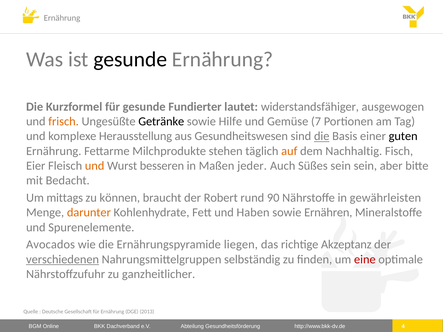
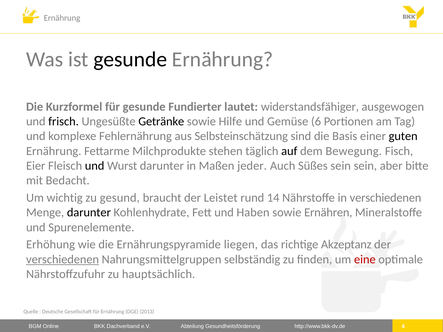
frisch colour: orange -> black
7: 7 -> 6
Herausstellung: Herausstellung -> Fehlernährung
Gesundheitswesen: Gesundheitswesen -> Selbsteinschätzung
die at (322, 136) underline: present -> none
auf colour: orange -> black
Nachhaltig: Nachhaltig -> Bewegung
und at (95, 166) colour: orange -> black
Wurst besseren: besseren -> darunter
mittags: mittags -> wichtig
können: können -> gesund
Robert: Robert -> Leistet
90: 90 -> 14
in gewährleisten: gewährleisten -> verschiedenen
darunter at (89, 213) colour: orange -> black
Avocados: Avocados -> Erhöhung
ganzheitlicher: ganzheitlicher -> hauptsächlich
